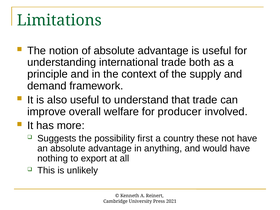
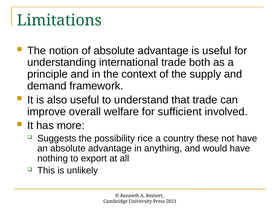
producer: producer -> sufficient
first: first -> rice
